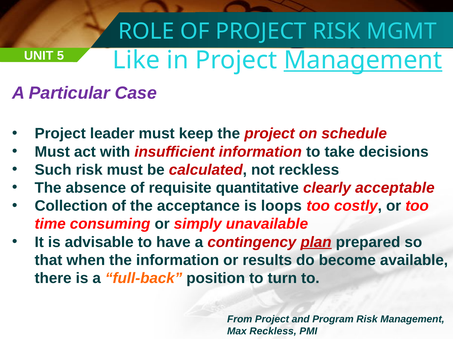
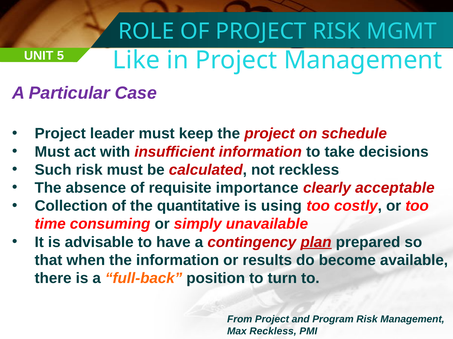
Management at (363, 60) underline: present -> none
quantitative: quantitative -> importance
acceptance: acceptance -> quantitative
loops: loops -> using
